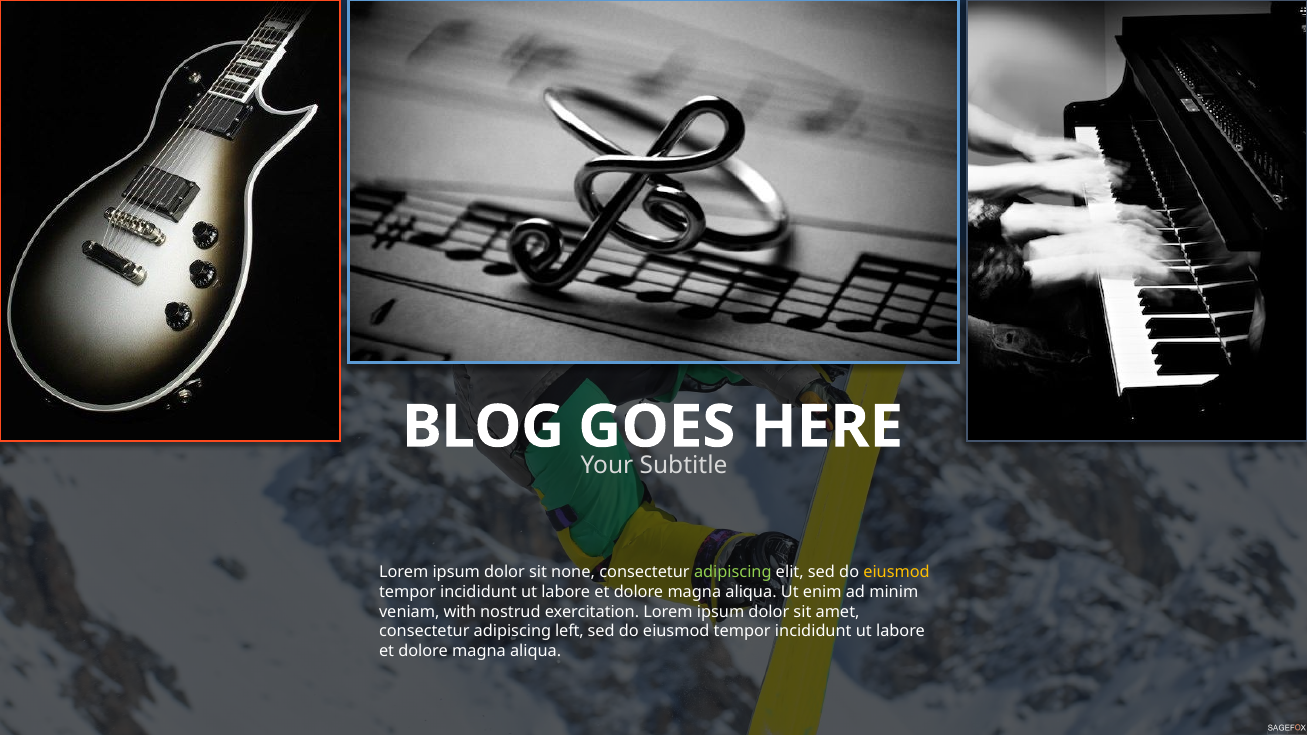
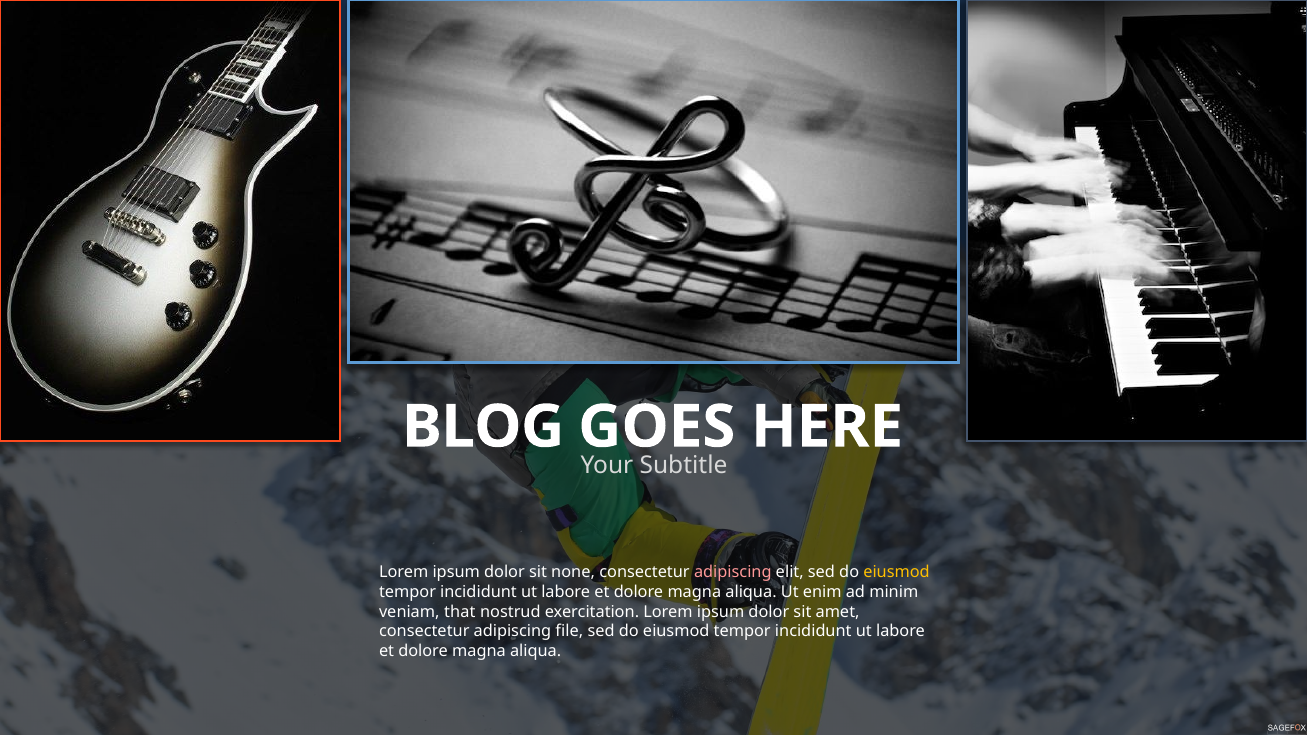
adipiscing at (733, 573) colour: light green -> pink
with: with -> that
left: left -> file
